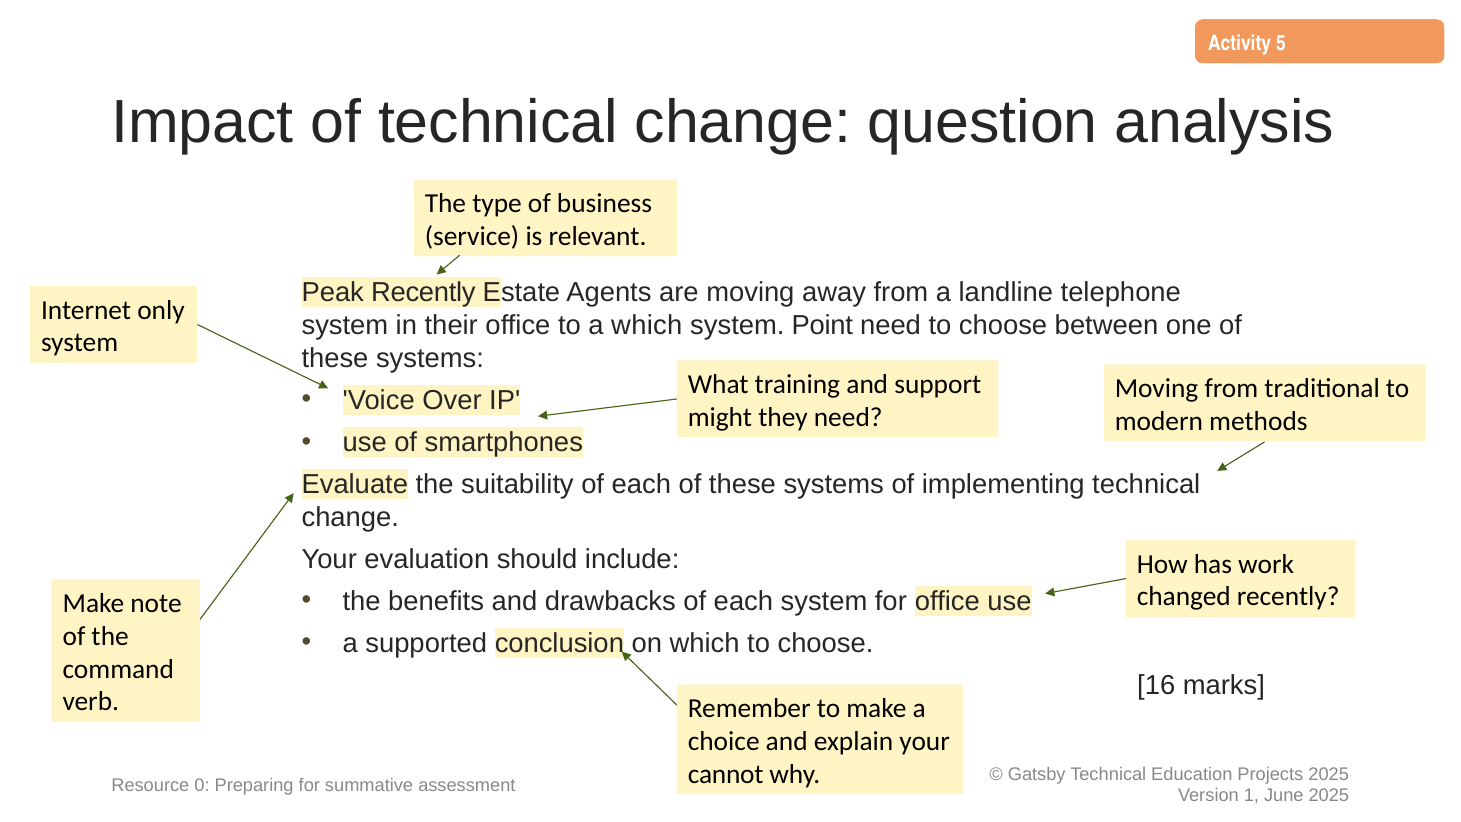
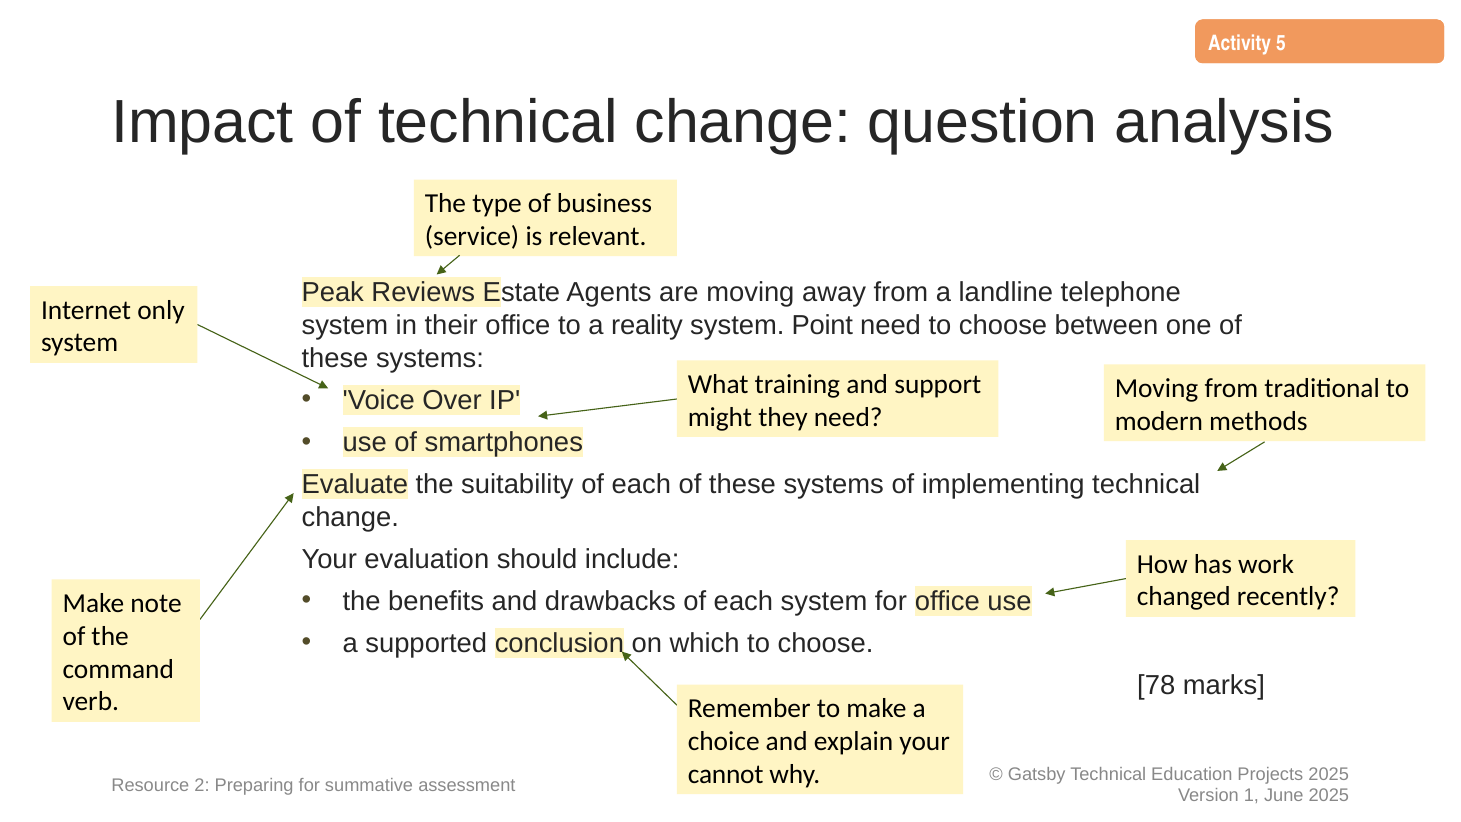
Peak Recently: Recently -> Reviews
a which: which -> reality
16: 16 -> 78
0: 0 -> 2
